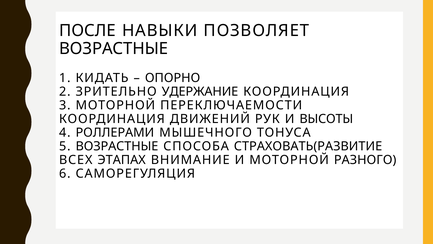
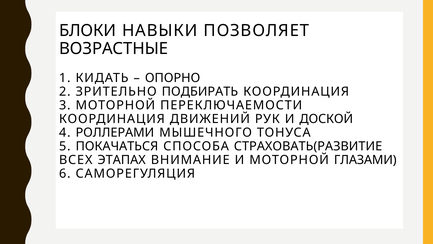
ПОСЛЕ: ПОСЛЕ -> БЛОКИ
УДЕРЖАНИЕ: УДЕРЖАНИЕ -> ПОДБИРАТЬ
ВЫСОТЫ: ВЫСОТЫ -> ДОСКОЙ
5 ВОЗРАСТНЫЕ: ВОЗРАСТНЫЕ -> ПОКАЧАТЬСЯ
РАЗНОГО: РАЗНОГО -> ГЛАЗАМИ
